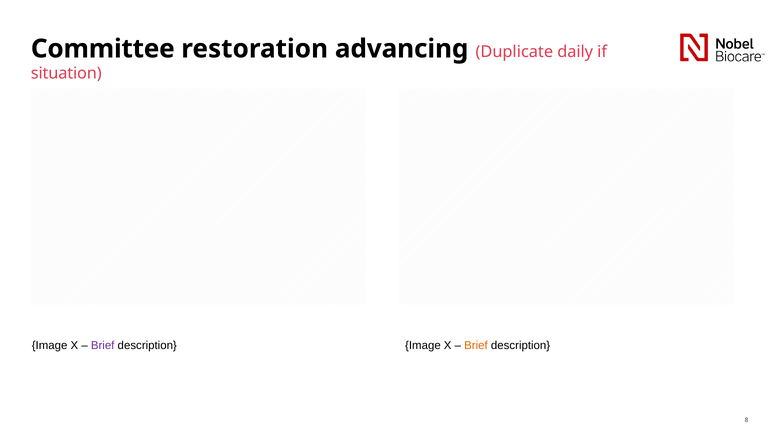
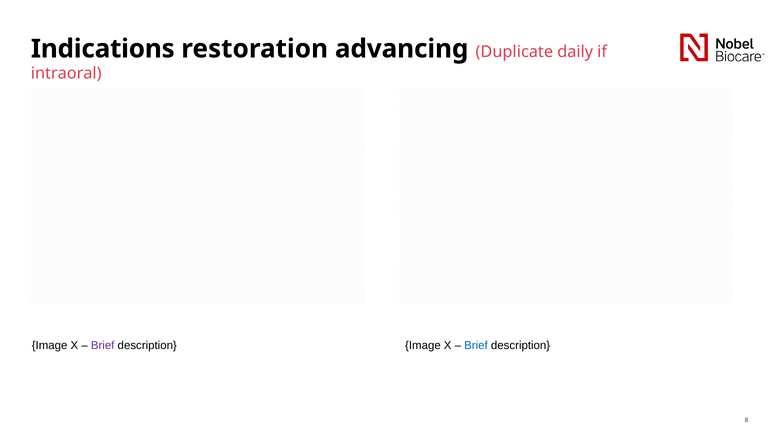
Committee: Committee -> Indications
situation: situation -> intraoral
Brief at (476, 346) colour: orange -> blue
